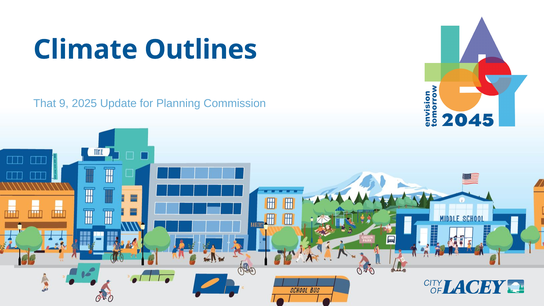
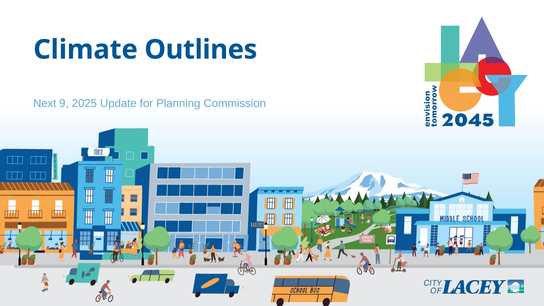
That: That -> Next
